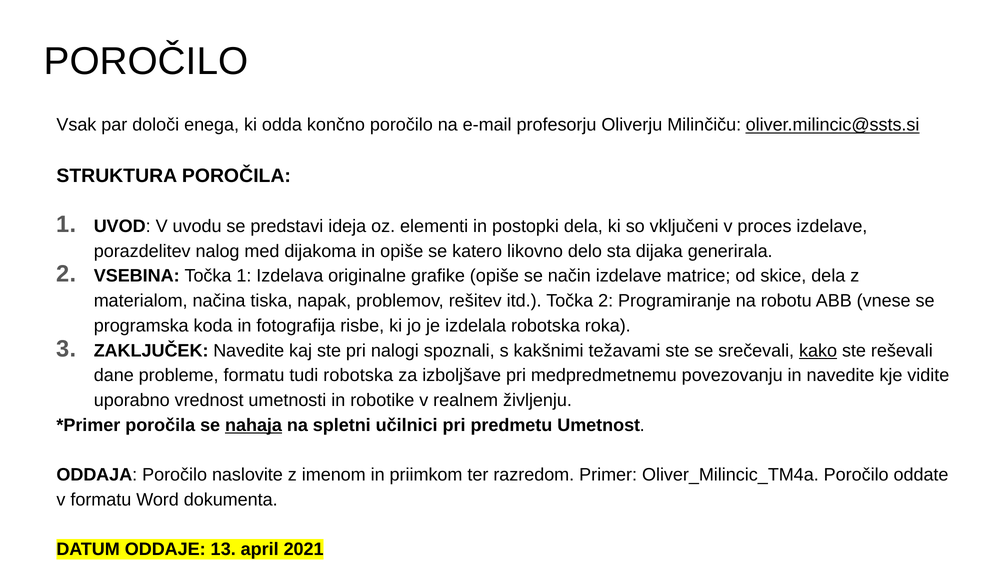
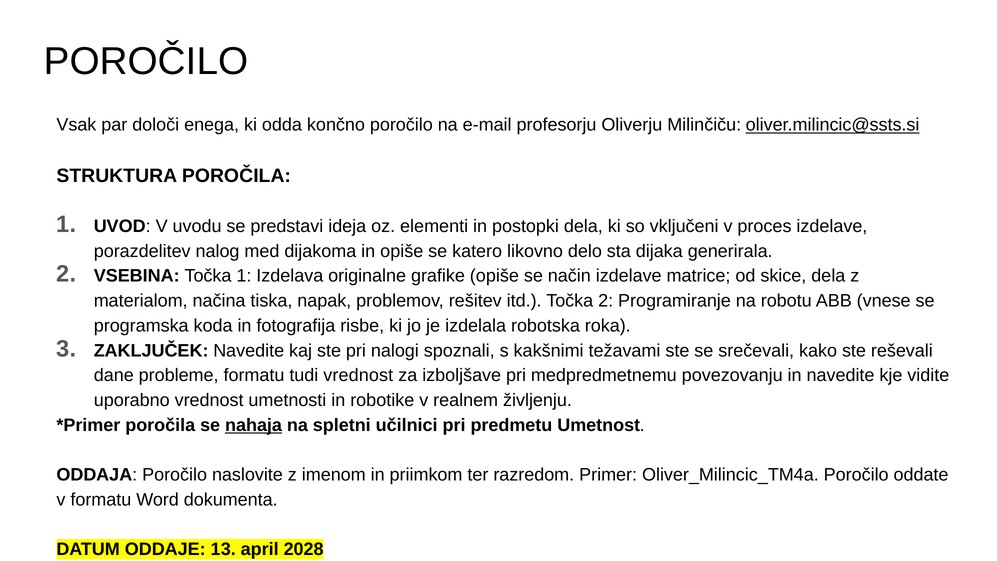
kako underline: present -> none
tudi robotska: robotska -> vrednost
2021: 2021 -> 2028
